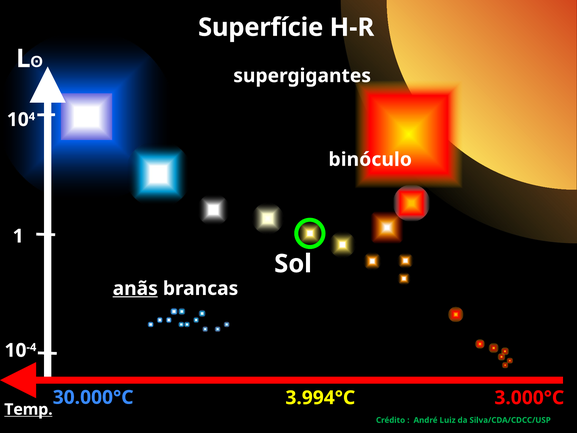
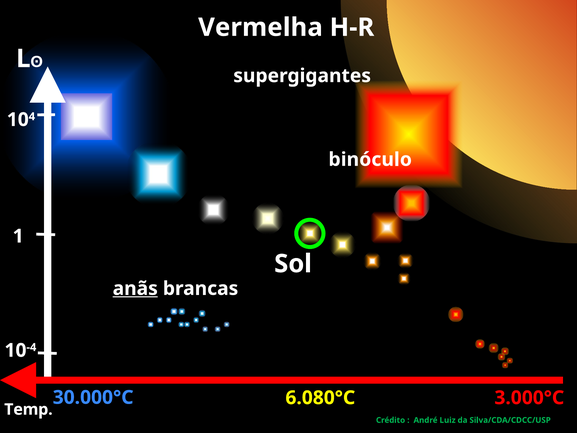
Superfície: Superfície -> Vermelha
3.994°C: 3.994°C -> 6.080°C
Temp underline: present -> none
